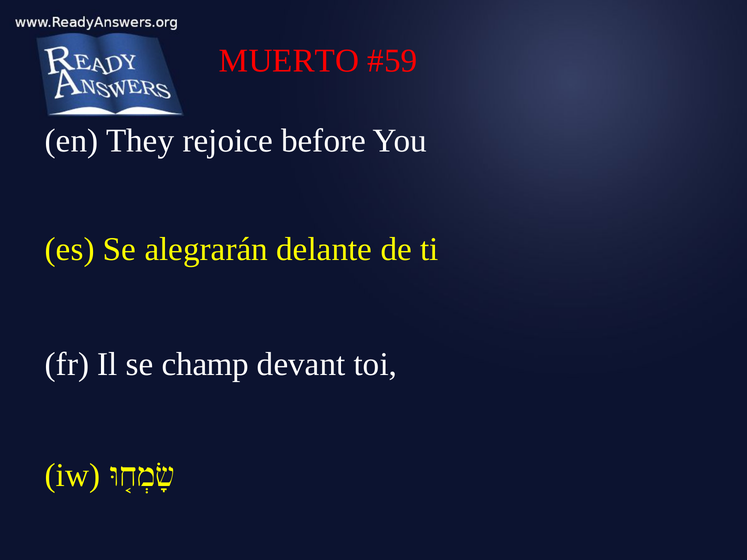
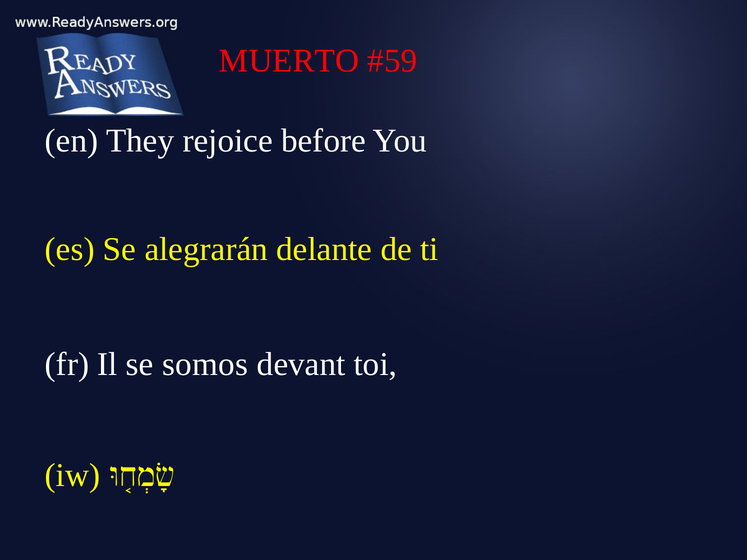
champ: champ -> somos
